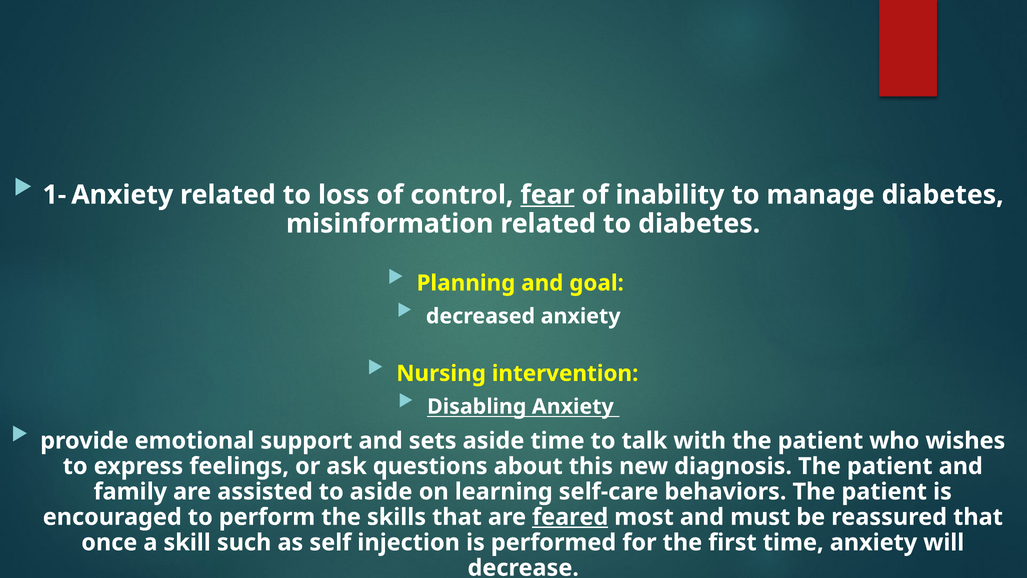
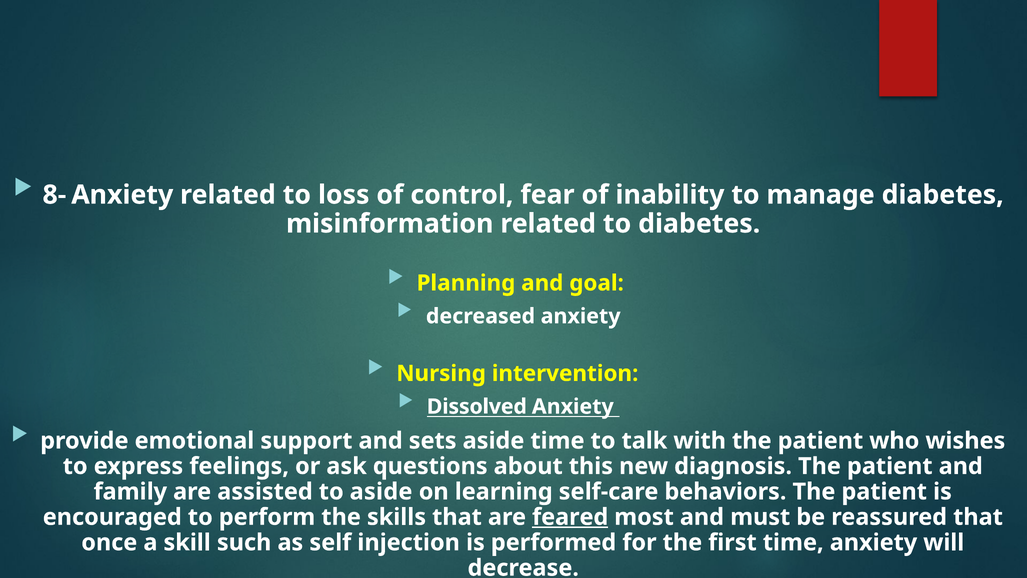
1-: 1- -> 8-
fear underline: present -> none
Disabling: Disabling -> Dissolved
